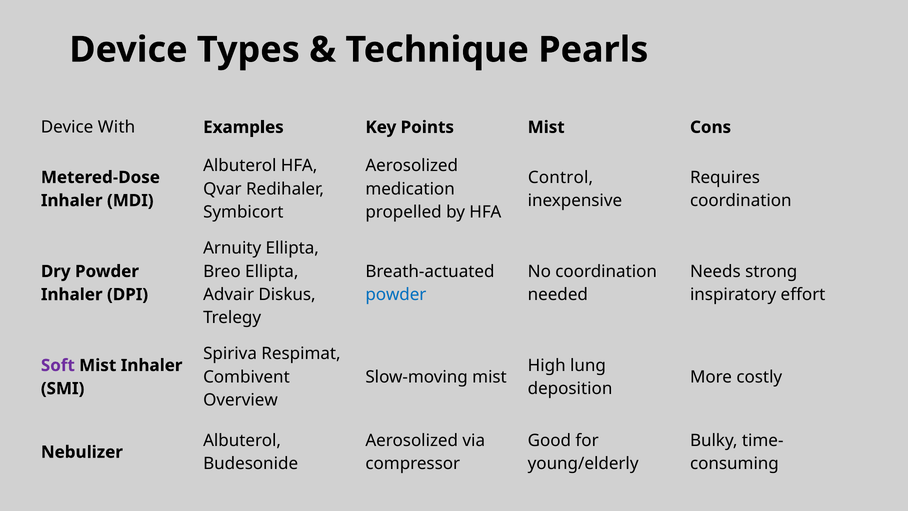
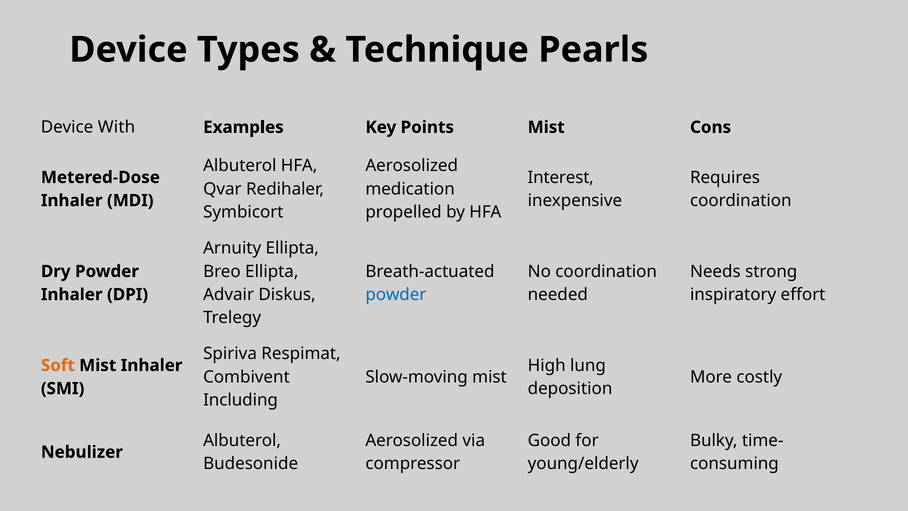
Control: Control -> Interest
Soft colour: purple -> orange
Overview: Overview -> Including
